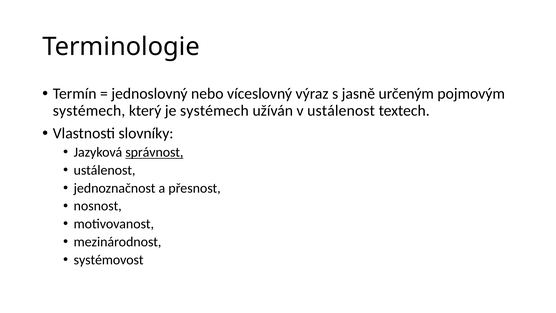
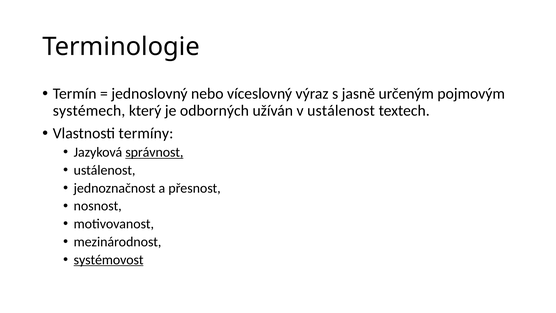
je systémech: systémech -> odborných
slovníky: slovníky -> termíny
systémovost underline: none -> present
